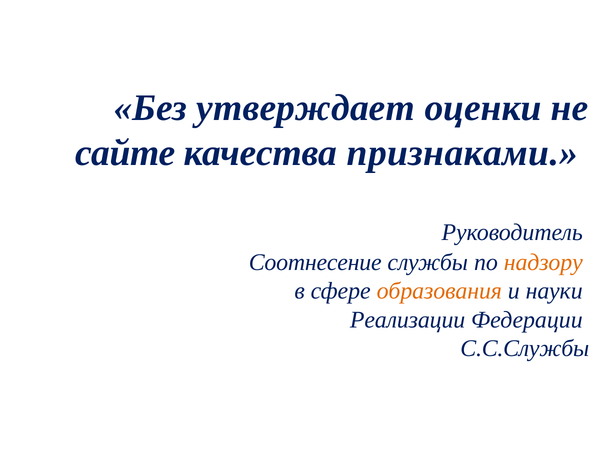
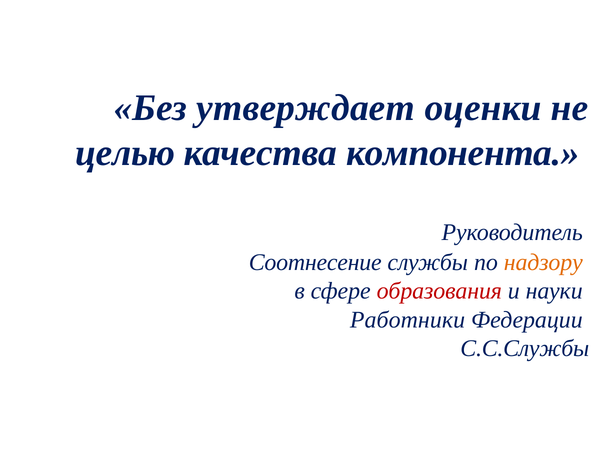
сайте: сайте -> целью
признаками: признаками -> компонента
образования colour: orange -> red
Реализации: Реализации -> Работники
